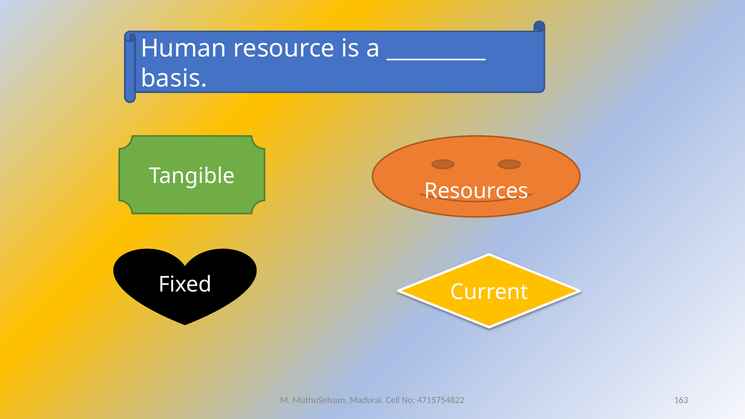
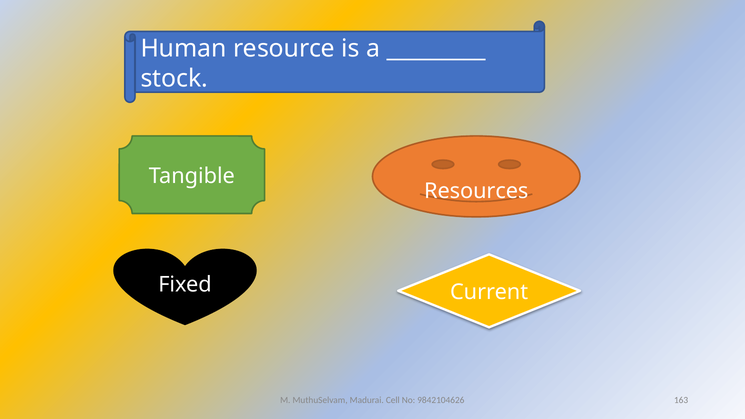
basis: basis -> stock
4715754822: 4715754822 -> 9842104626
